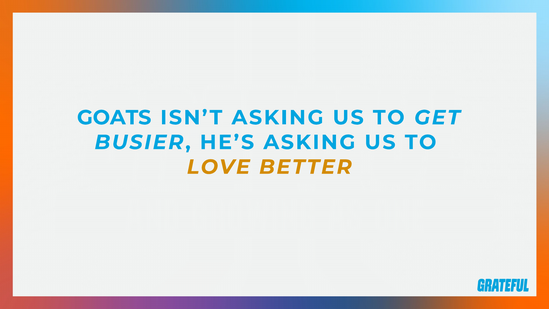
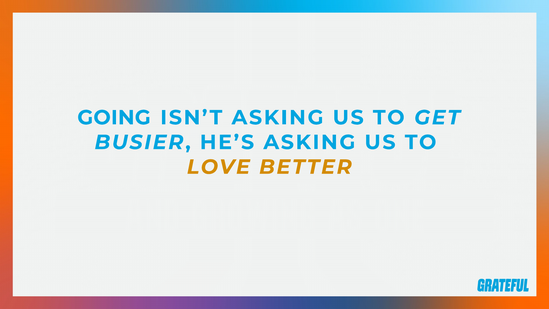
GOATS: GOATS -> GOING
